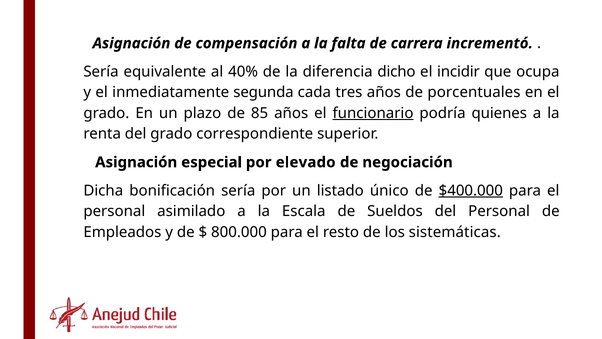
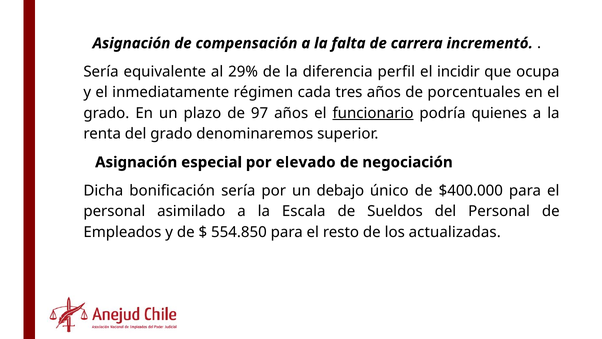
40%: 40% -> 29%
dicho: dicho -> perfil
segunda: segunda -> régimen
85: 85 -> 97
correspondiente: correspondiente -> denominaremos
listado: listado -> debajo
$400.000 underline: present -> none
800.000: 800.000 -> 554.850
sistemáticas: sistemáticas -> actualizadas
